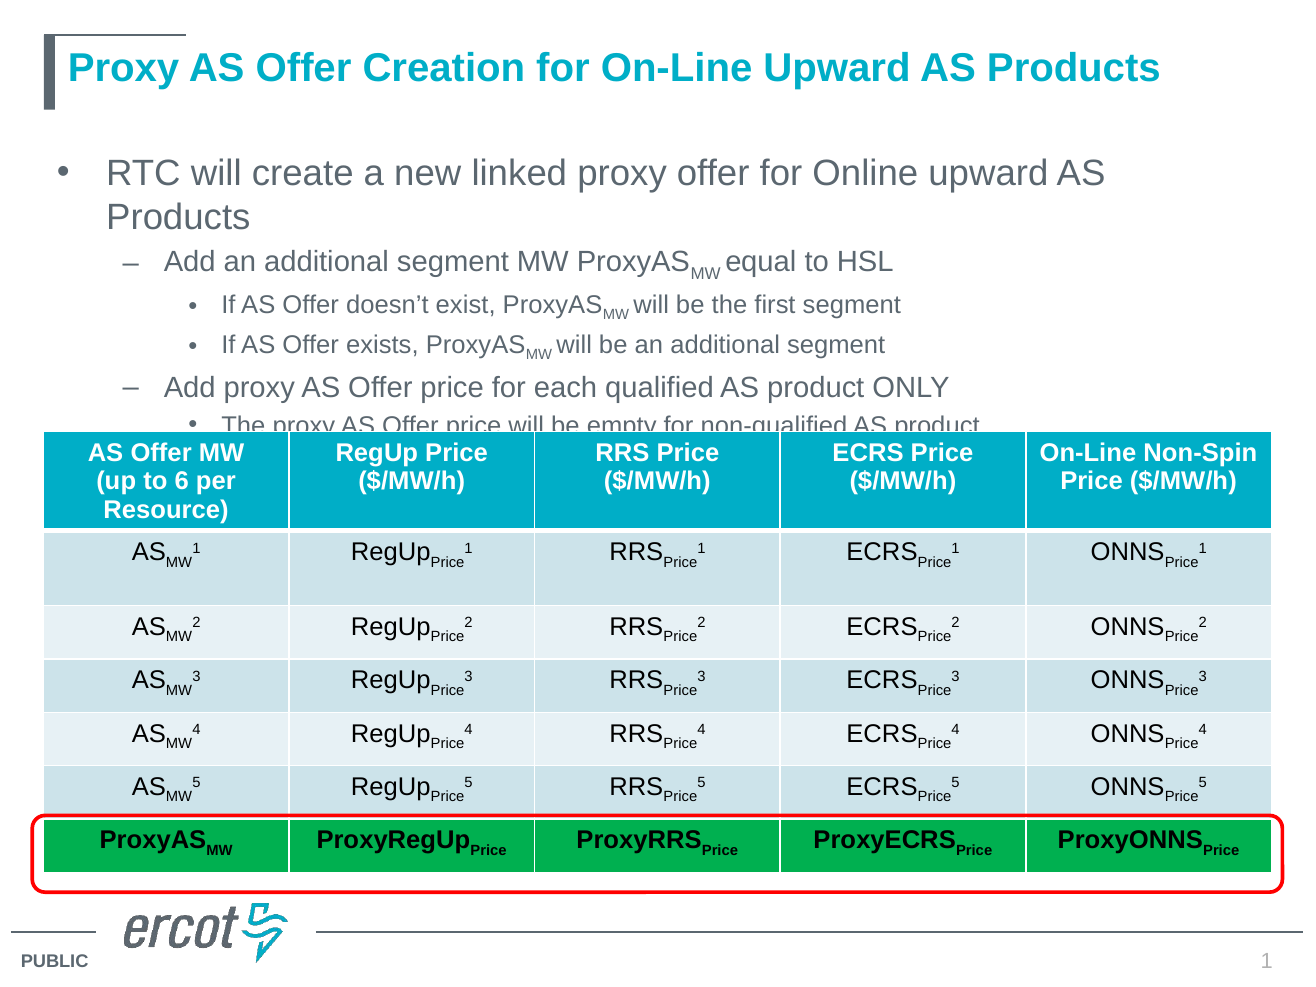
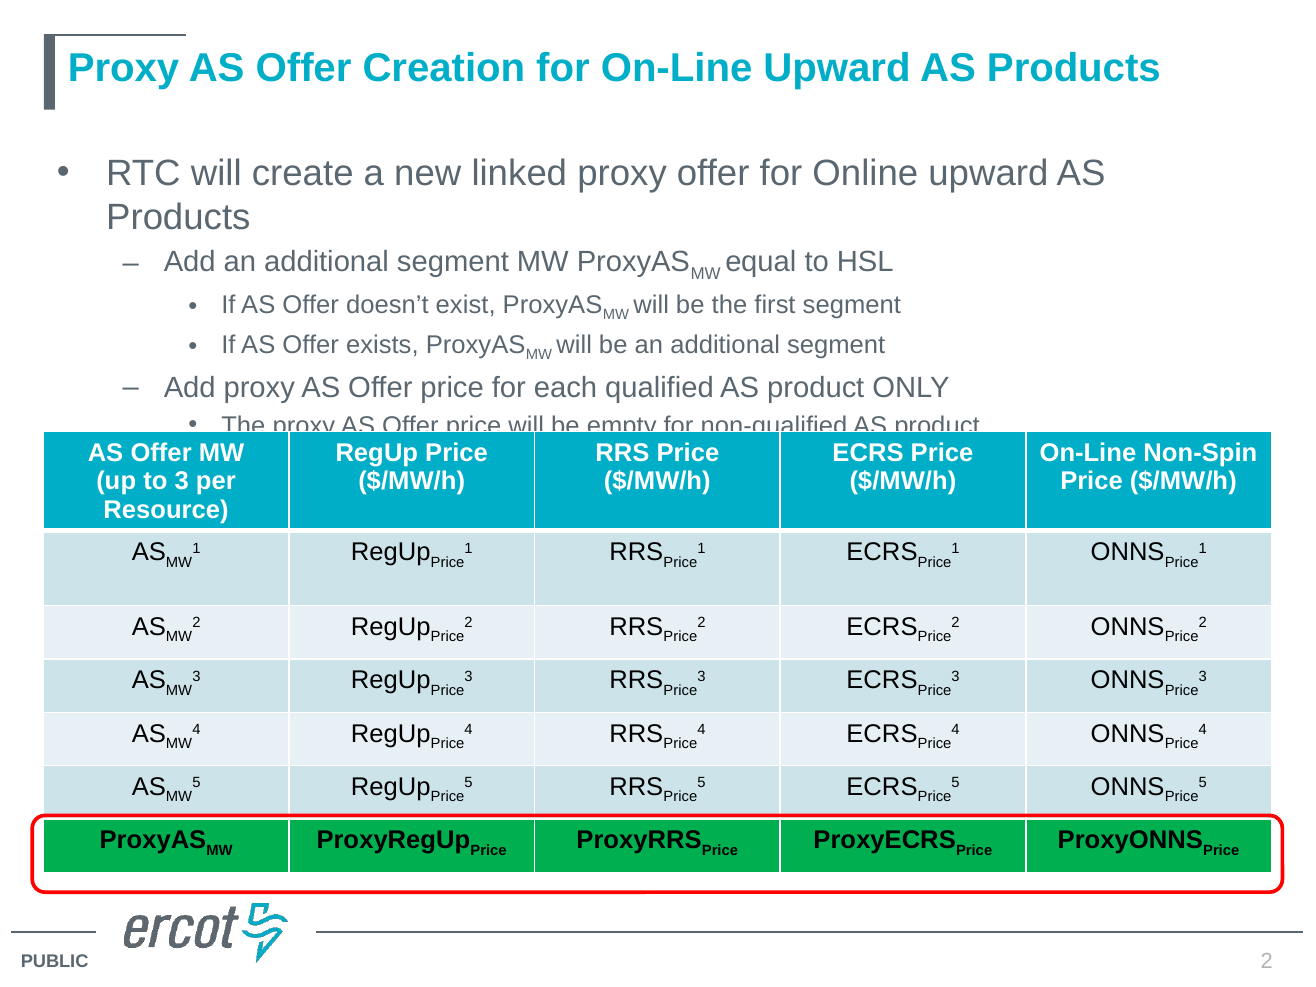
to 6: 6 -> 3
1 at (1267, 962): 1 -> 2
